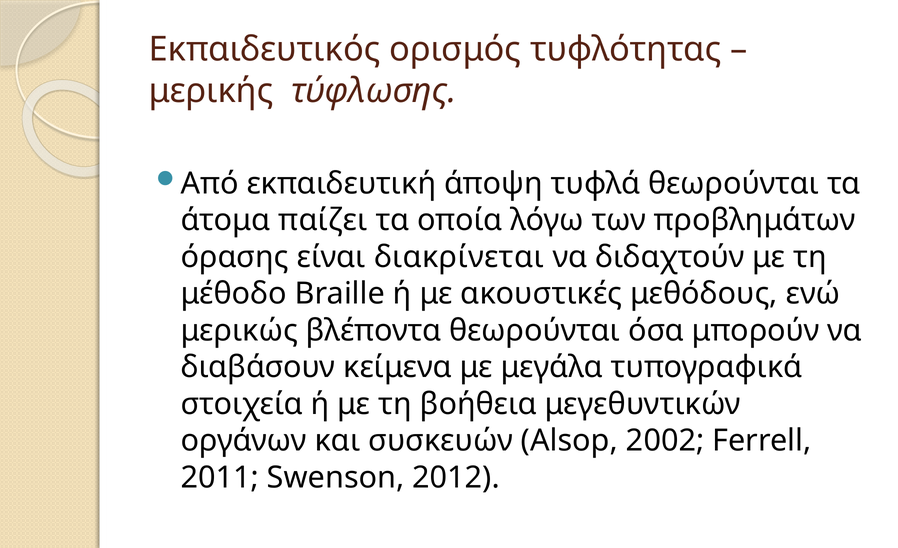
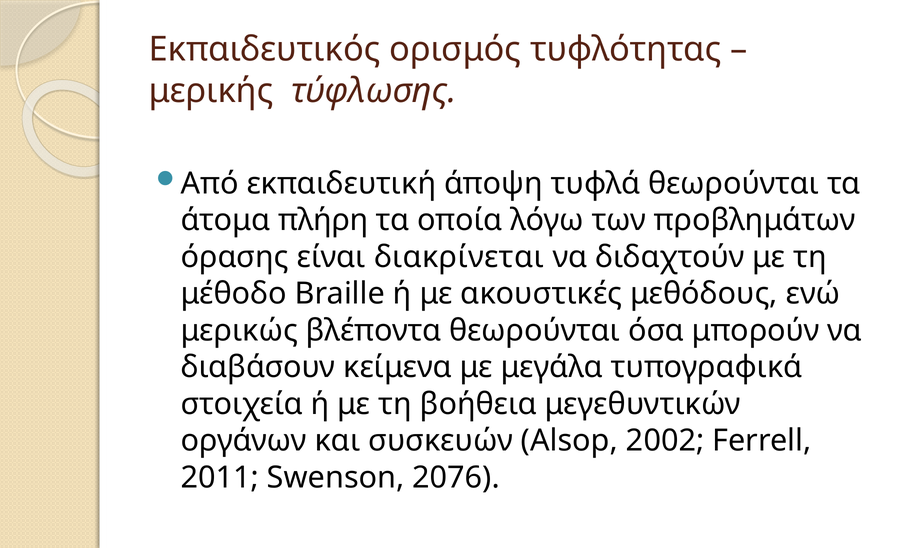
παίζει: παίζει -> πλήρη
2012: 2012 -> 2076
